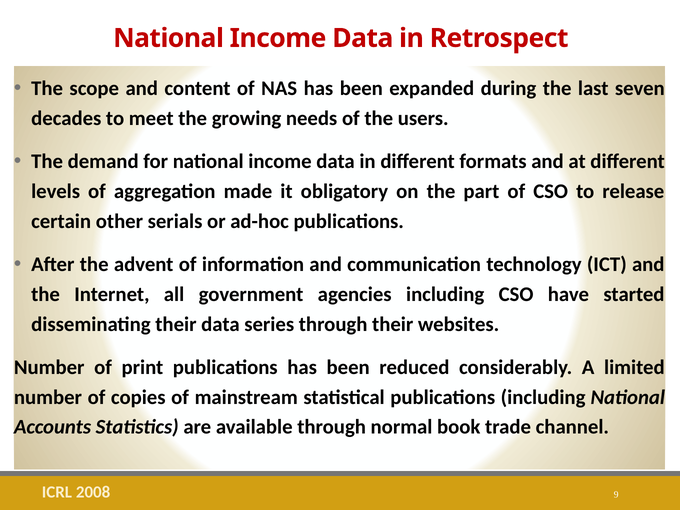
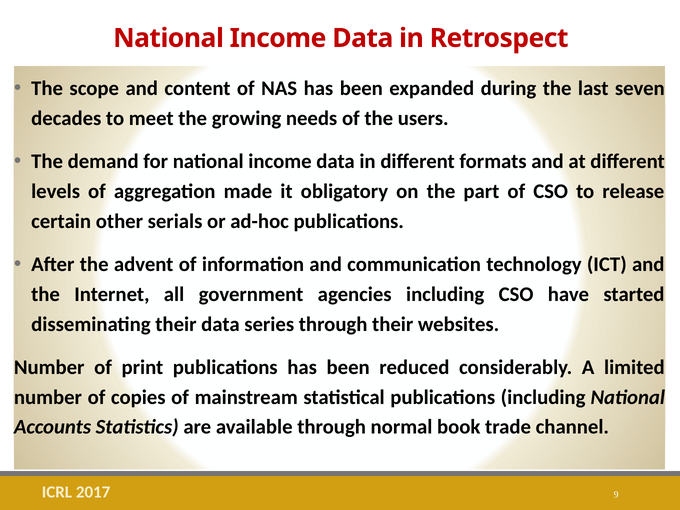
2008: 2008 -> 2017
